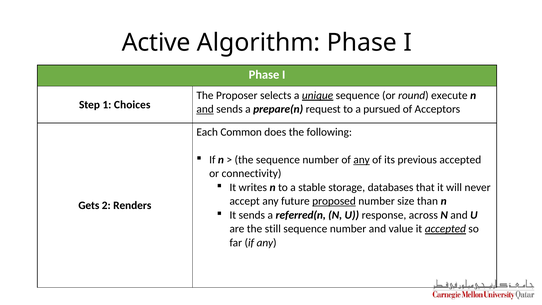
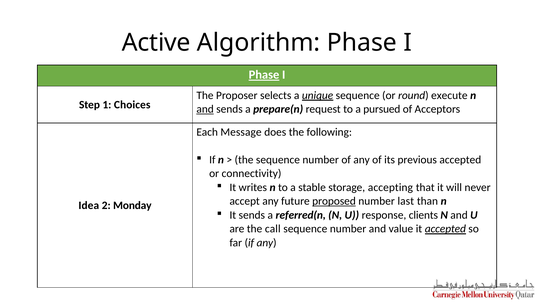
Phase at (264, 75) underline: none -> present
Common: Common -> Message
any at (362, 160) underline: present -> none
databases: databases -> accepting
size: size -> last
Gets: Gets -> Idea
Renders: Renders -> Monday
across: across -> clients
still: still -> call
